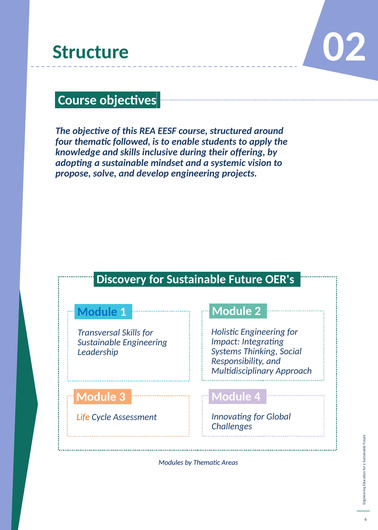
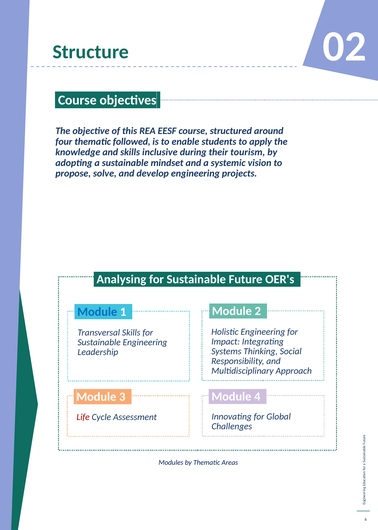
offering: offering -> tourism
Discovery: Discovery -> Analysing
Life colour: orange -> red
